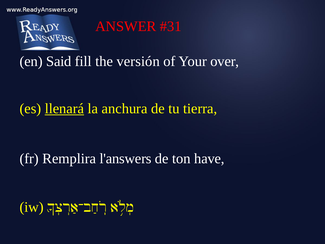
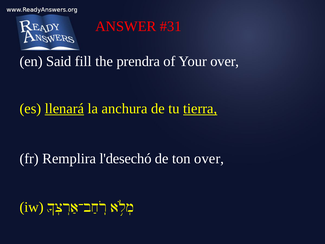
versión: versión -> prendra
tierra underline: none -> present
l'answers: l'answers -> l'desechó
ton have: have -> over
